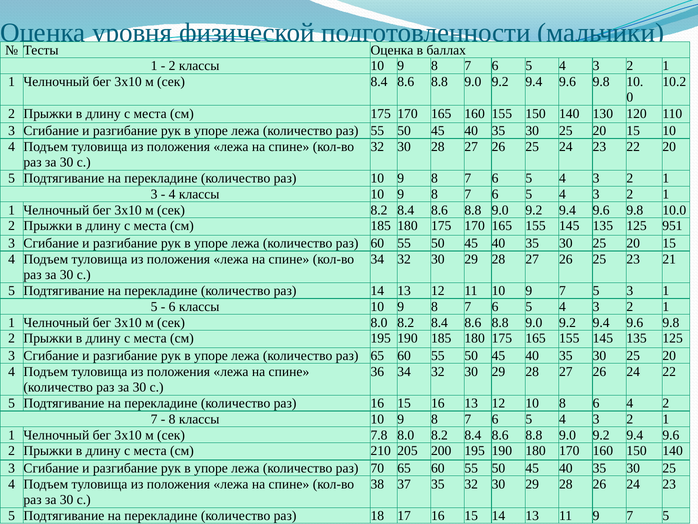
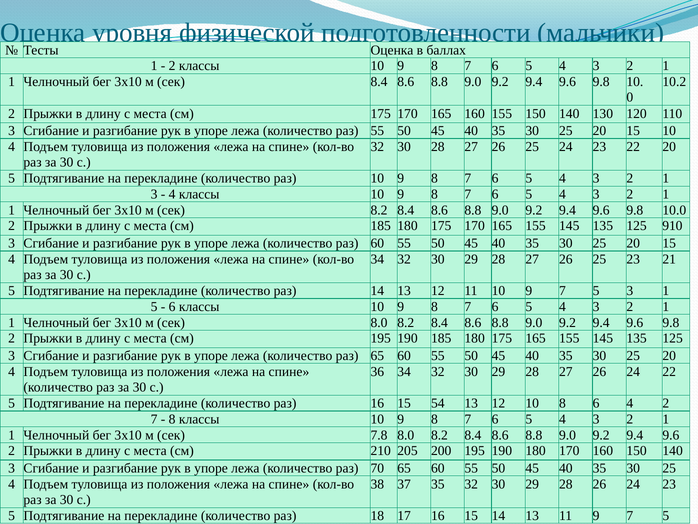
951: 951 -> 910
15 16: 16 -> 54
